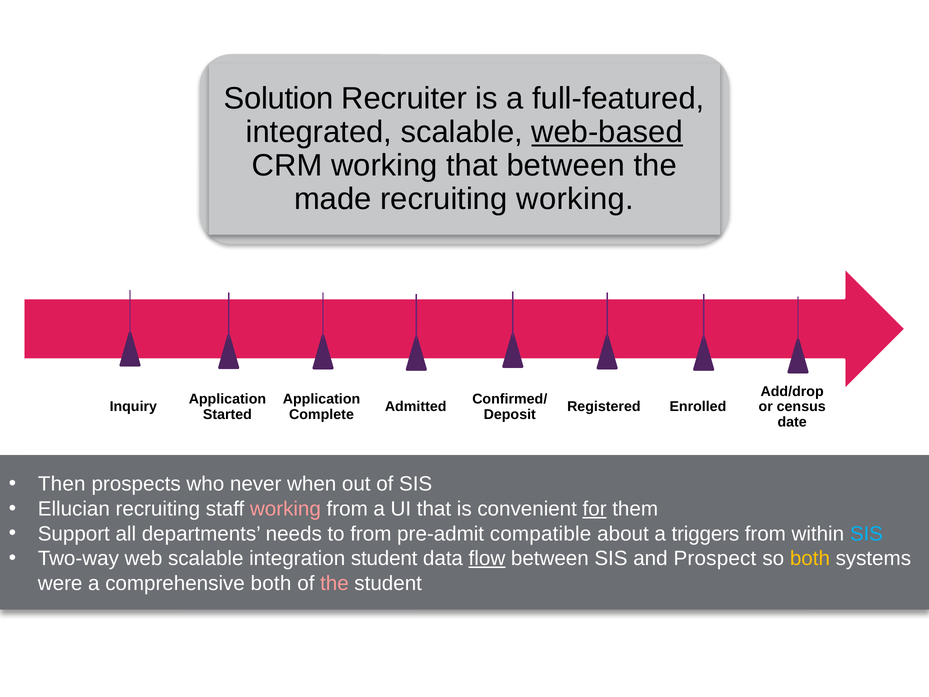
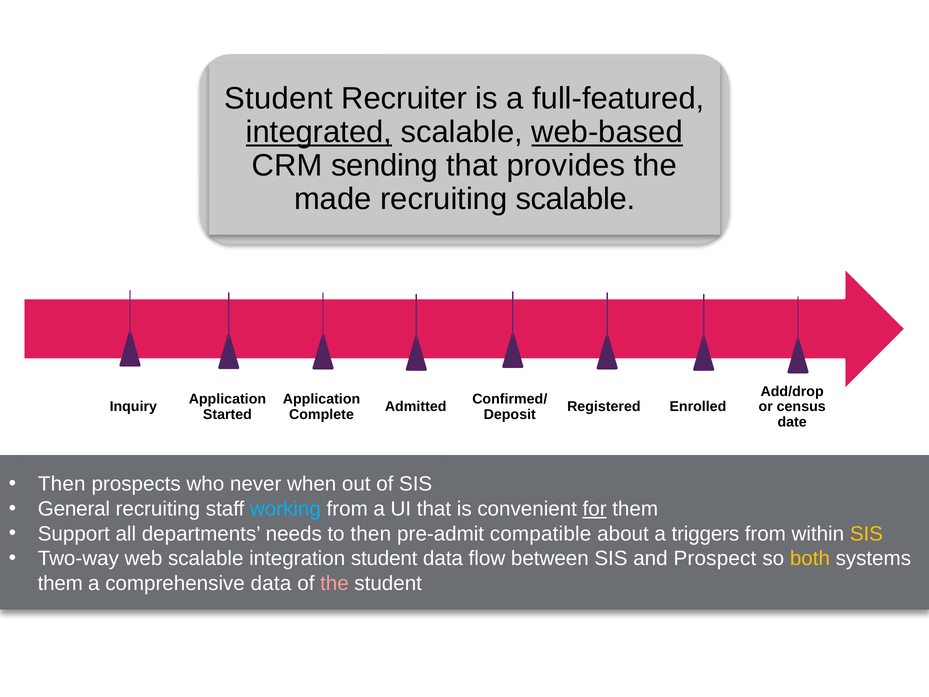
Solution at (279, 99): Solution -> Student
integrated underline: none -> present
CRM working: working -> sending
that between: between -> provides
recruiting working: working -> scalable
Ellucian: Ellucian -> General
working at (285, 509) colour: pink -> light blue
to from: from -> then
SIS at (866, 534) colour: light blue -> yellow
flow underline: present -> none
were at (60, 583): were -> them
comprehensive both: both -> data
